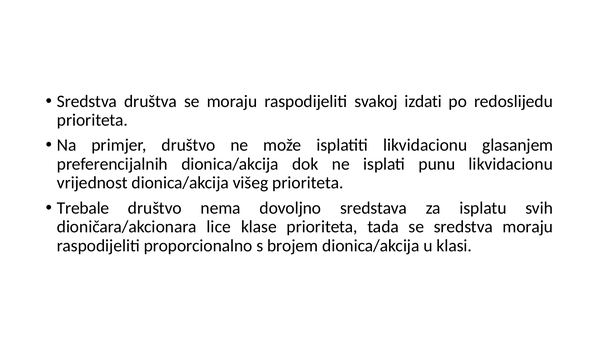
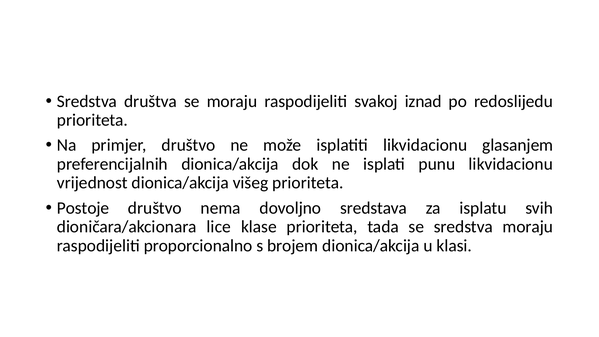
izdati: izdati -> iznad
Trebale: Trebale -> Postoje
